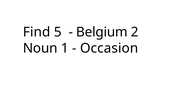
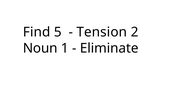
Belgium: Belgium -> Tension
Occasion: Occasion -> Eliminate
